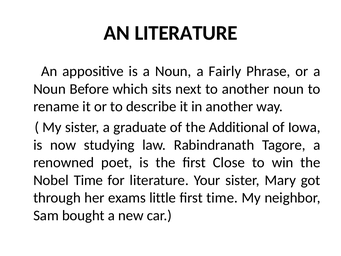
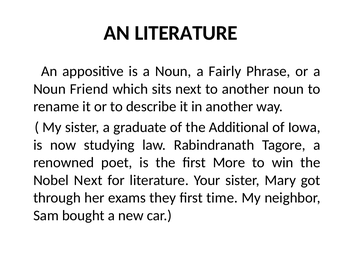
Before: Before -> Friend
Close: Close -> More
Nobel Time: Time -> Next
little: little -> they
